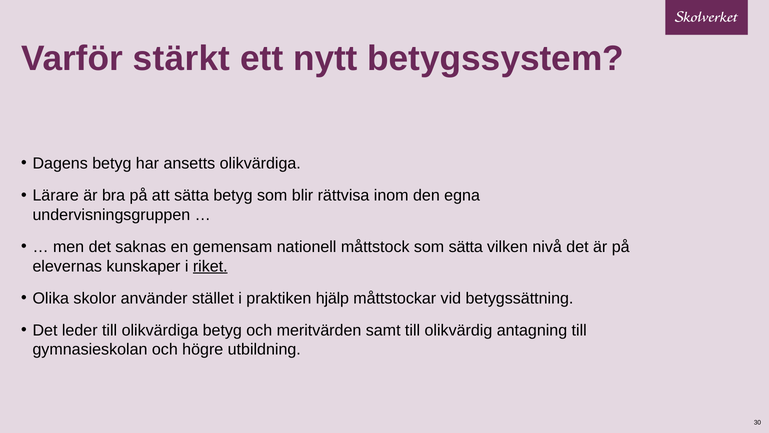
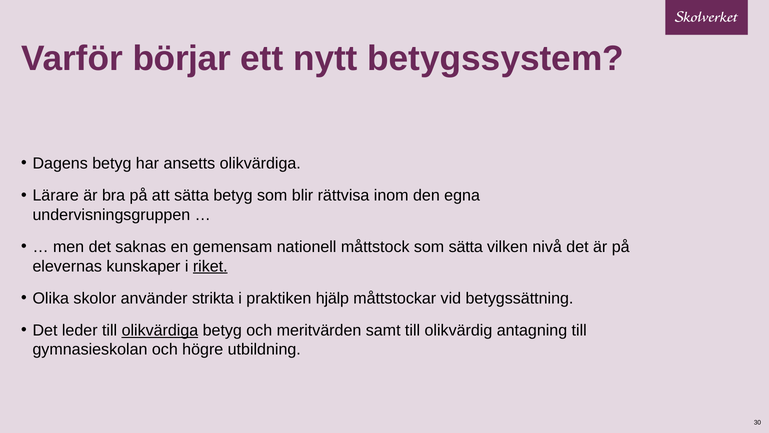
stärkt: stärkt -> börjar
stället: stället -> strikta
olikvärdiga at (160, 330) underline: none -> present
